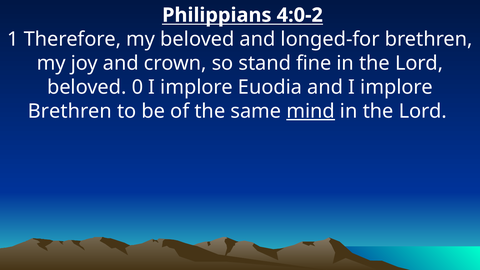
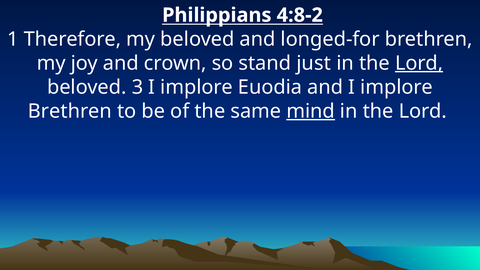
4:0-2: 4:0-2 -> 4:8-2
fine: fine -> just
Lord at (419, 63) underline: none -> present
0: 0 -> 3
